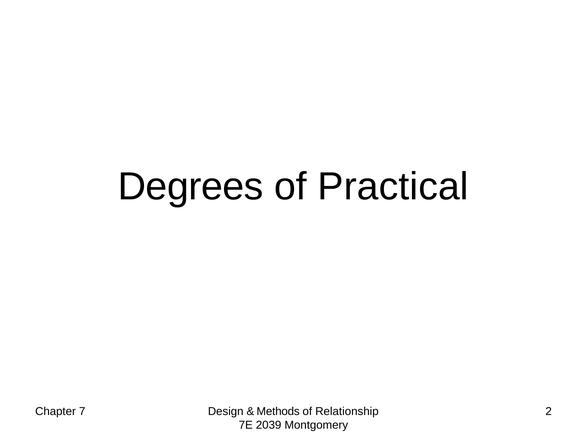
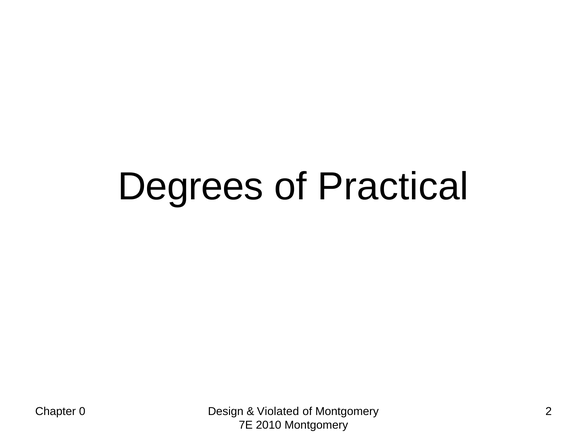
7: 7 -> 0
Methods: Methods -> Violated
of Relationship: Relationship -> Montgomery
2039: 2039 -> 2010
